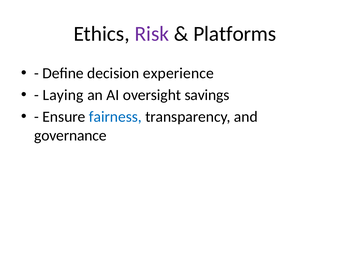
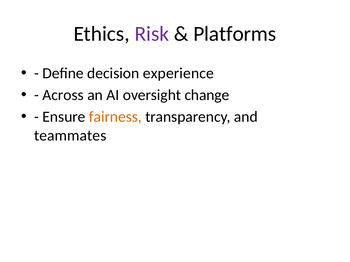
Laying: Laying -> Across
savings: savings -> change
fairness colour: blue -> orange
governance: governance -> teammates
